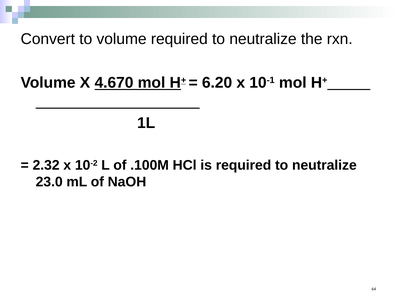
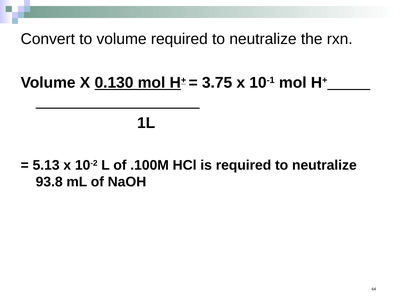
4.670: 4.670 -> 0.130
6.20: 6.20 -> 3.75
2.32: 2.32 -> 5.13
23.0: 23.0 -> 93.8
